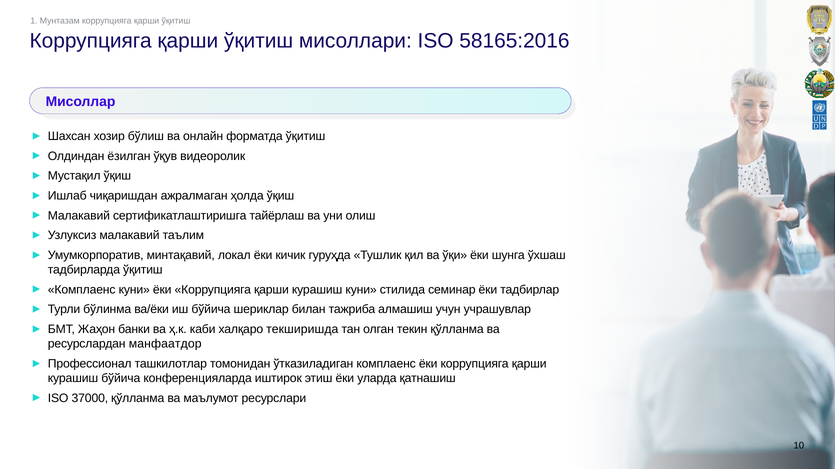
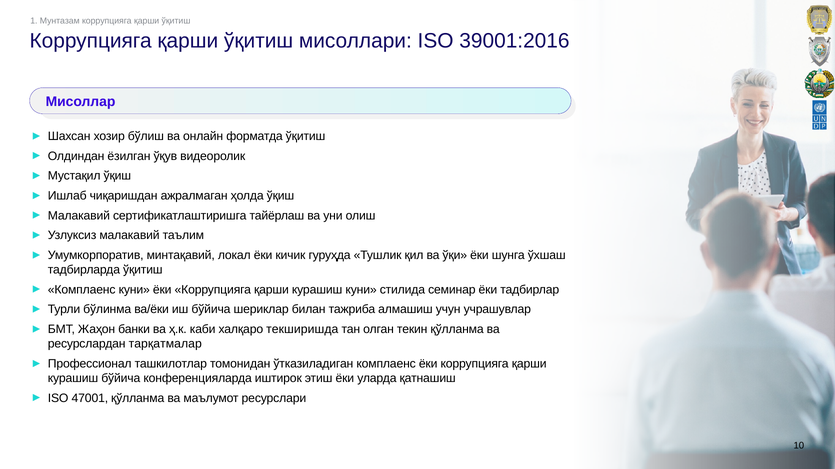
58165:2016: 58165:2016 -> 39001:2016
манфаатдор: манфаатдор -> тарқатмалар
37000: 37000 -> 47001
